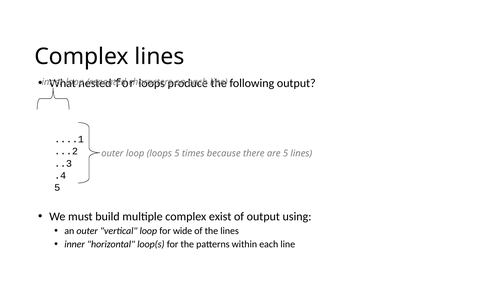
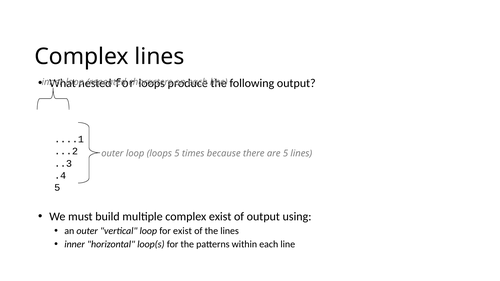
for wide: wide -> exist
